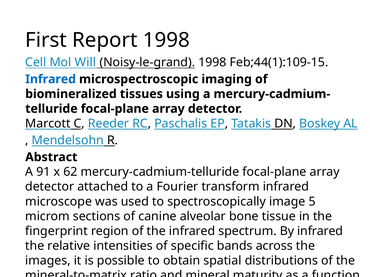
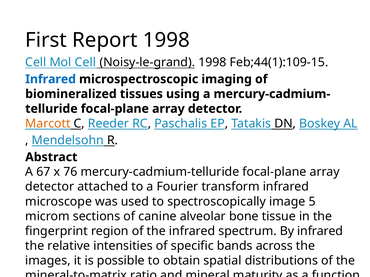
Mol Will: Will -> Cell
Marcott colour: black -> orange
91: 91 -> 67
62: 62 -> 76
